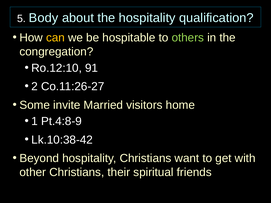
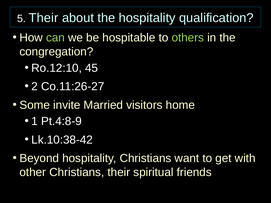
5 Body: Body -> Their
can colour: yellow -> light green
91: 91 -> 45
